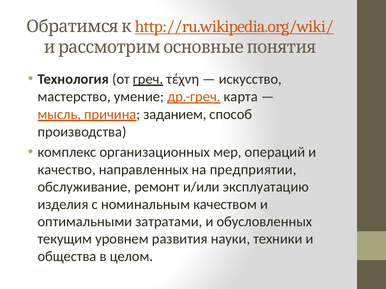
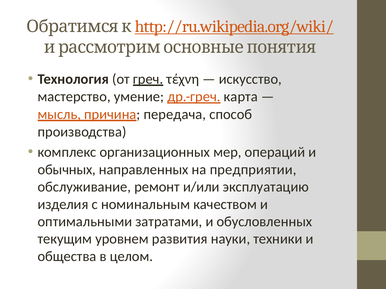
заданием: заданием -> передача
качество: качество -> обычных
